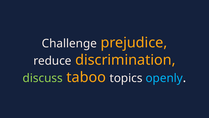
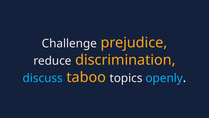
discuss colour: light green -> light blue
